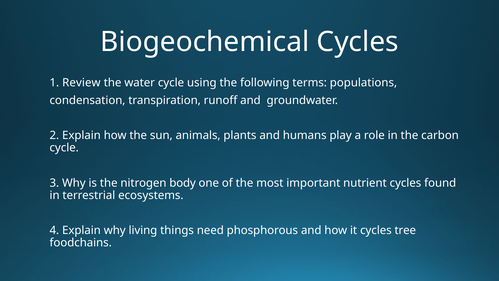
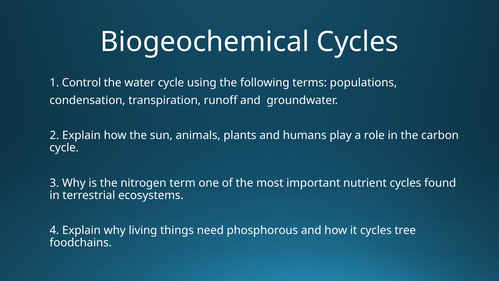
Review: Review -> Control
body: body -> term
